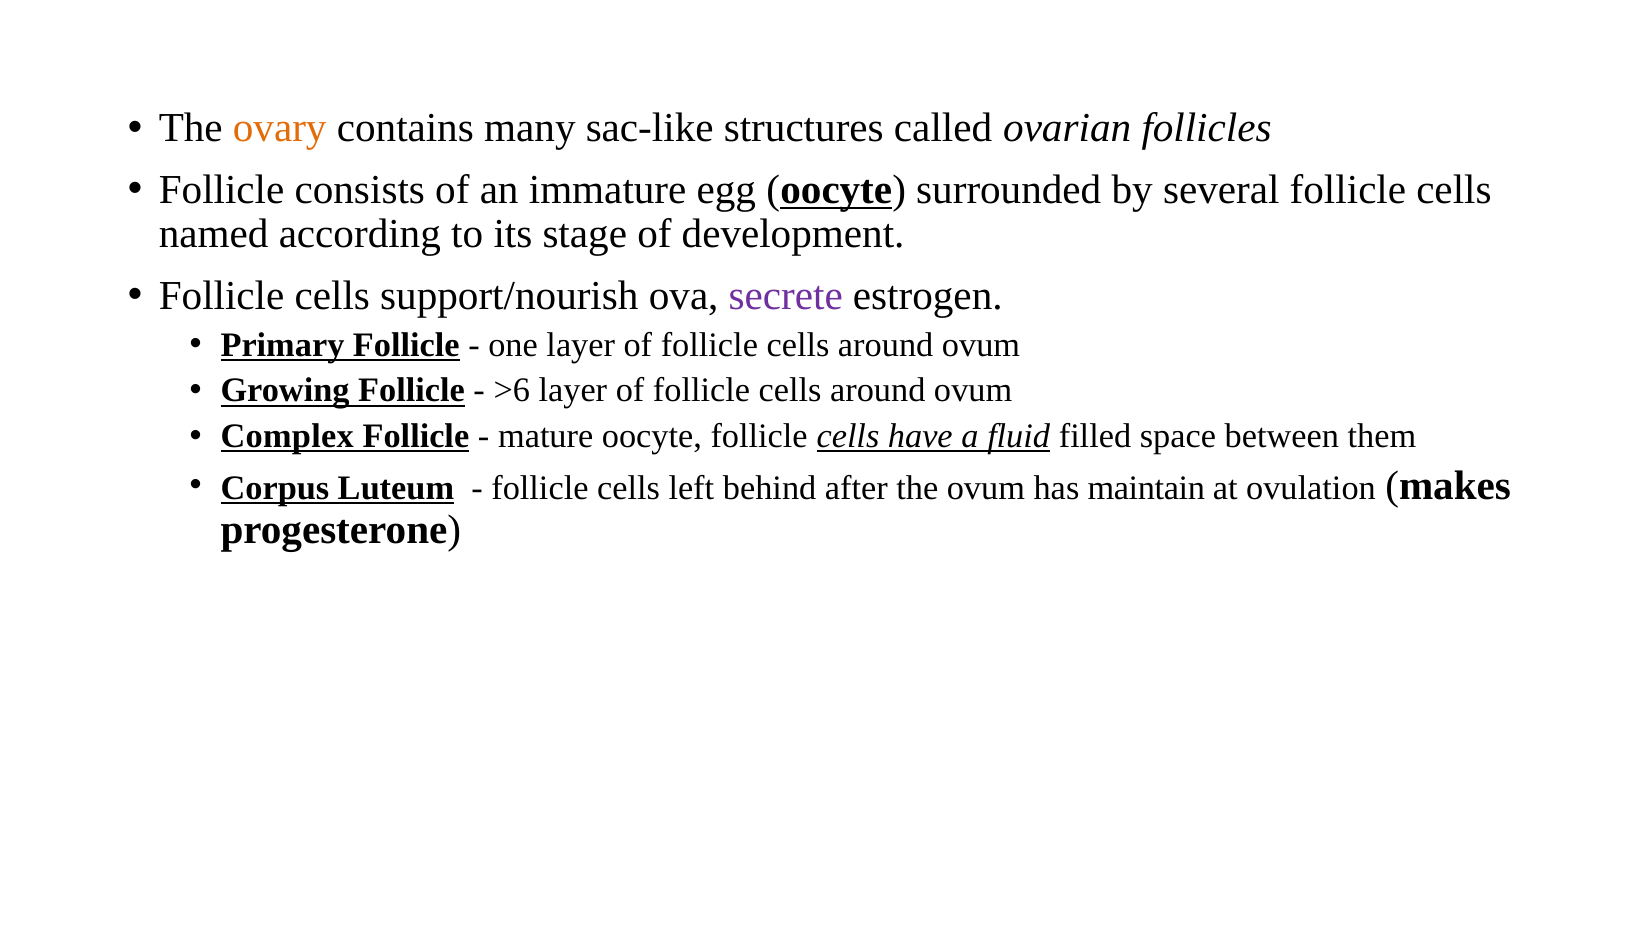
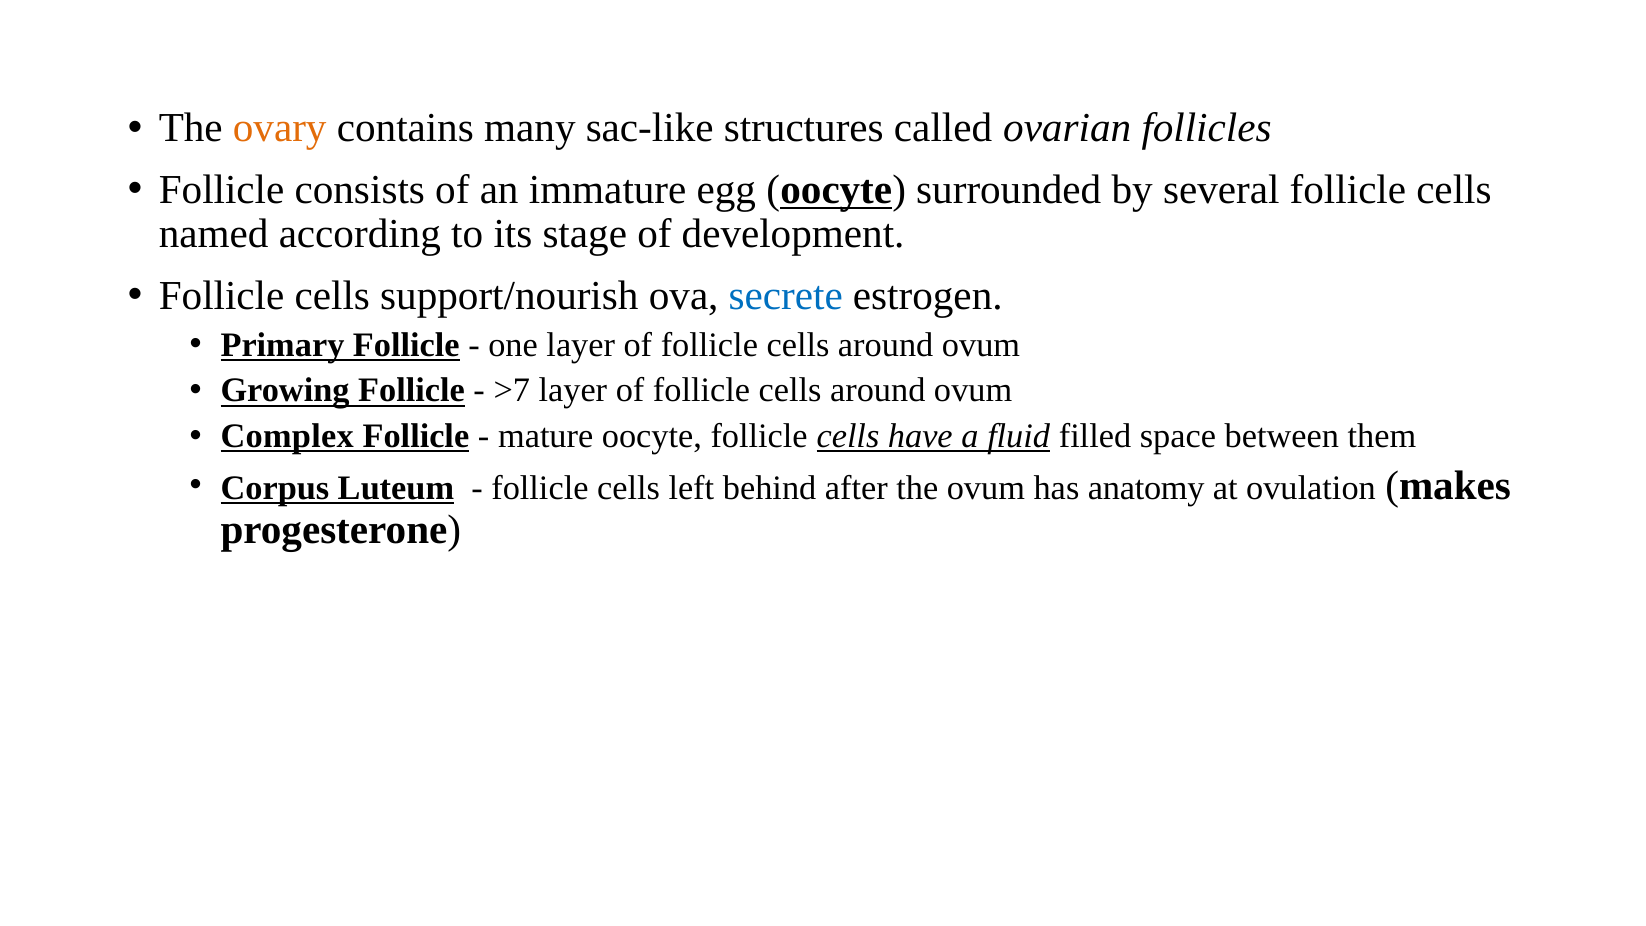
secrete colour: purple -> blue
>6: >6 -> >7
maintain: maintain -> anatomy
